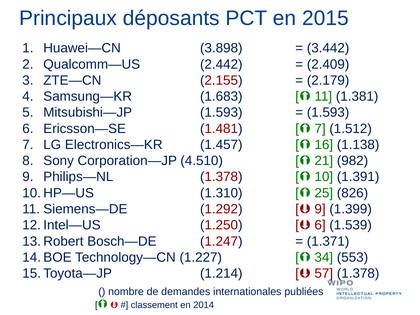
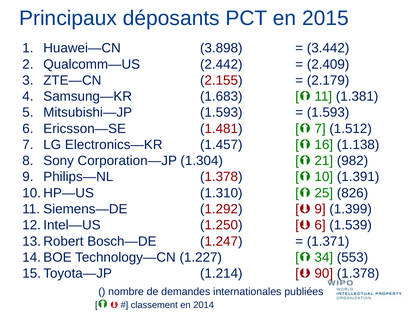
4.510: 4.510 -> 1.304
57: 57 -> 90
